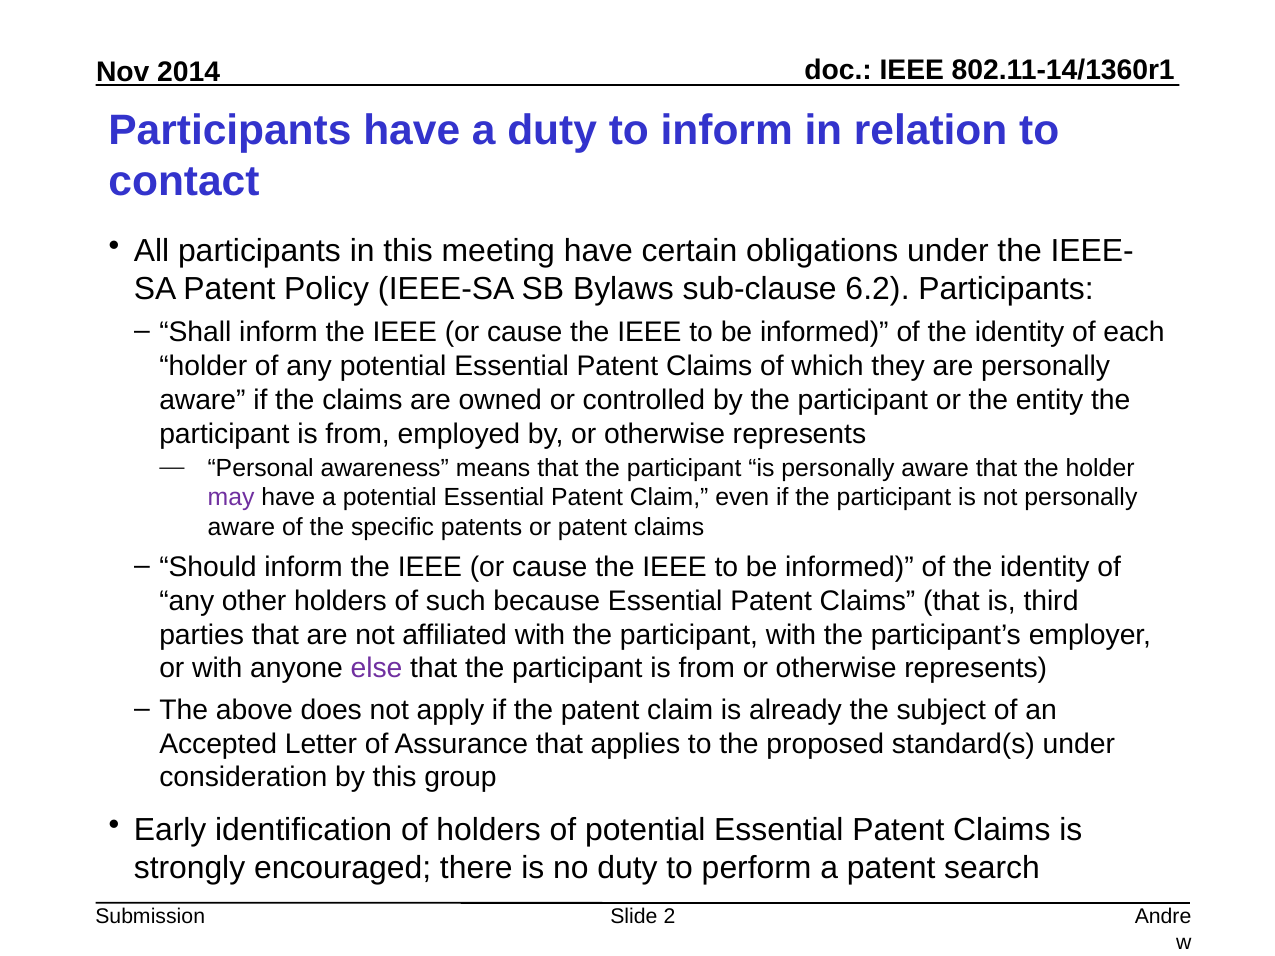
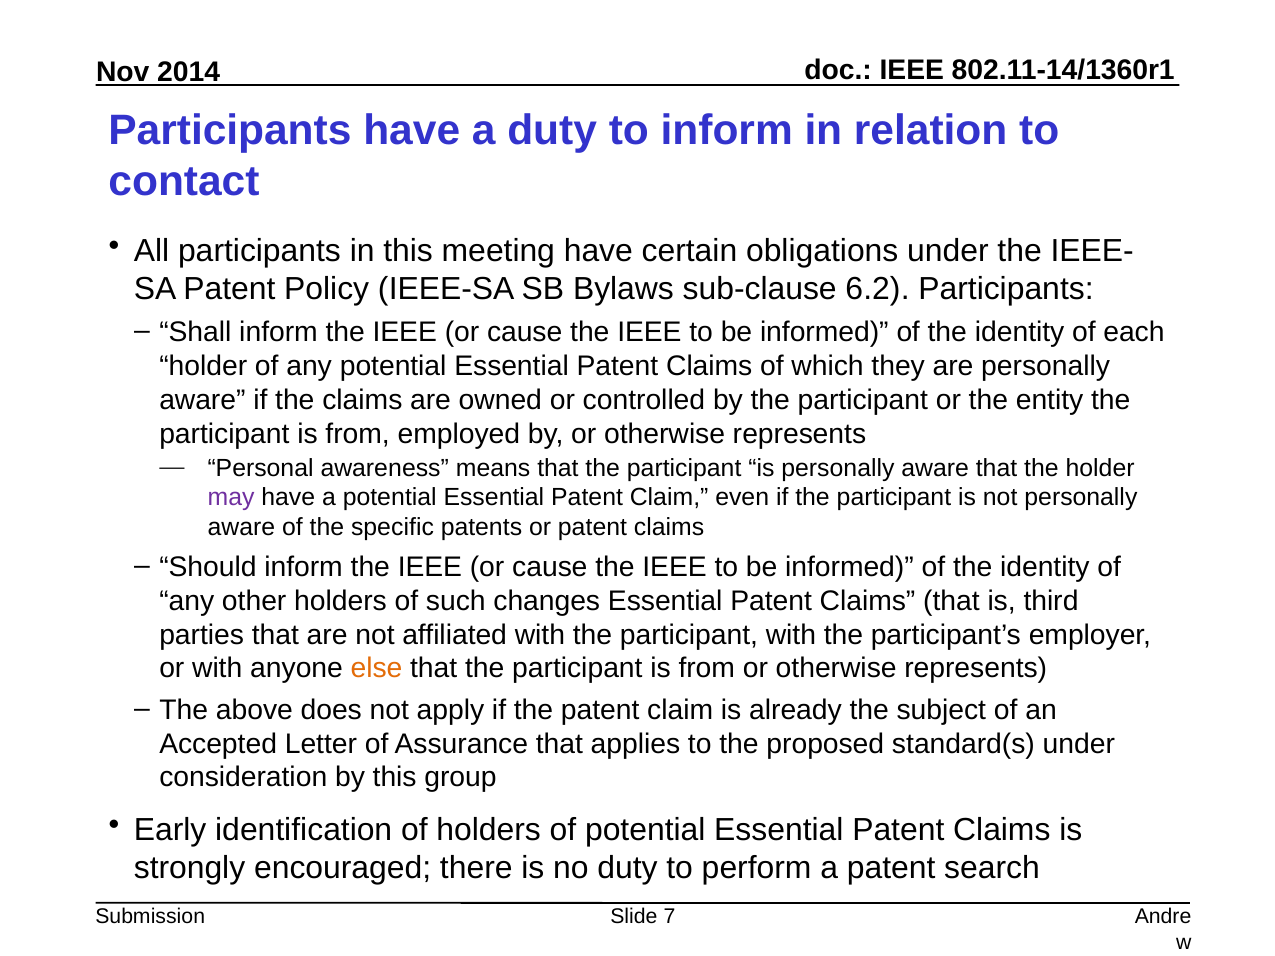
because: because -> changes
else colour: purple -> orange
2: 2 -> 7
